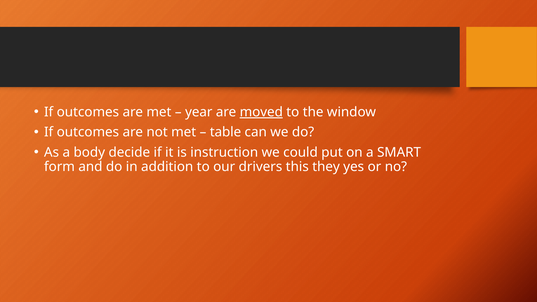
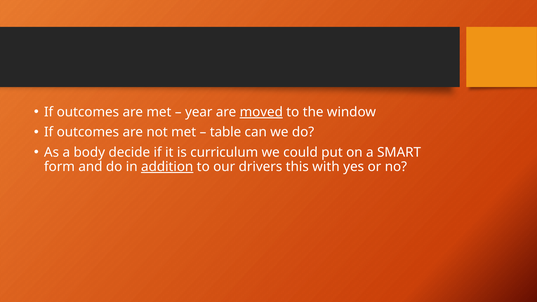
instruction: instruction -> curriculum
addition underline: none -> present
they: they -> with
